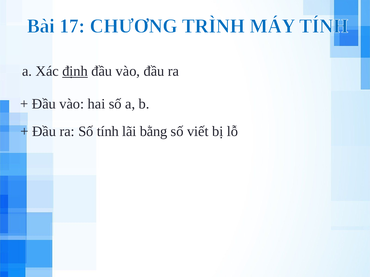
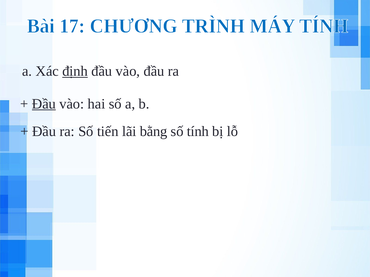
Đầu at (44, 104) underline: none -> present
tính: tính -> tiến
viết: viết -> tính
